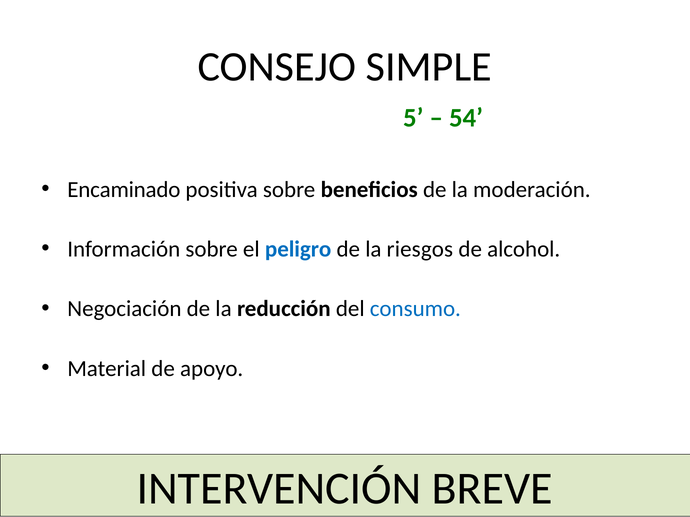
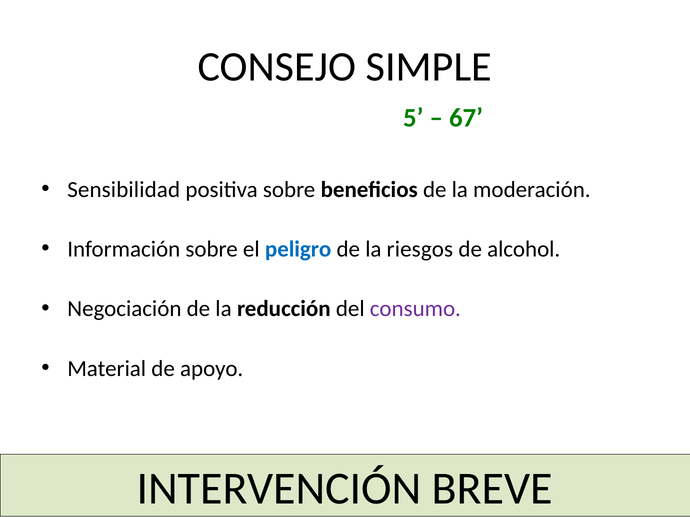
54: 54 -> 67
Encaminado: Encaminado -> Sensibilidad
consumo colour: blue -> purple
